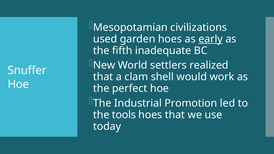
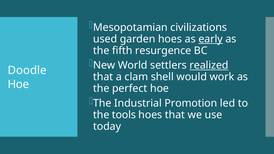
inadequate: inadequate -> resurgence
realized underline: none -> present
Snuffer: Snuffer -> Doodle
